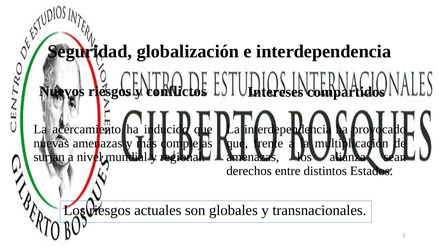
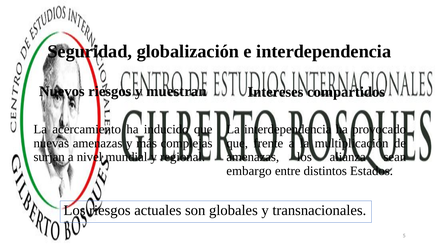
conflictos: conflictos -> muestran
derechos: derechos -> embargo
